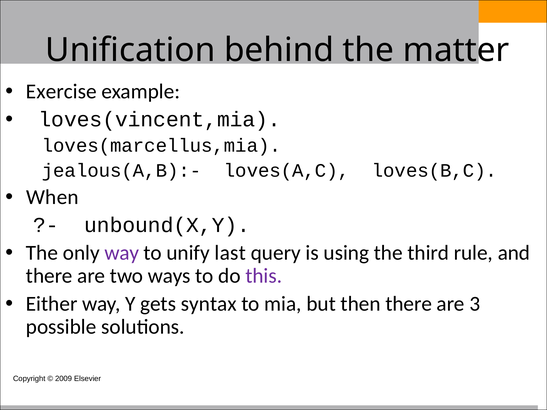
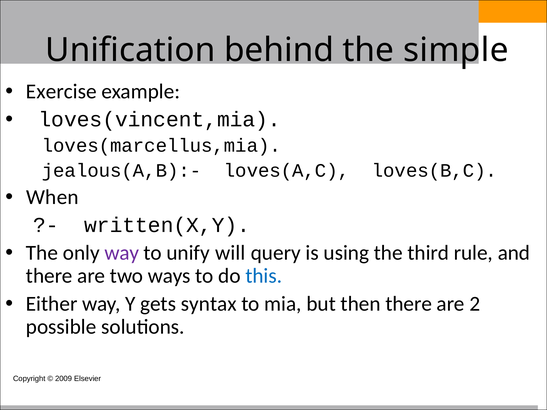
matter: matter -> simple
unbound(X,Y: unbound(X,Y -> written(X,Y
last: last -> will
this colour: purple -> blue
3: 3 -> 2
